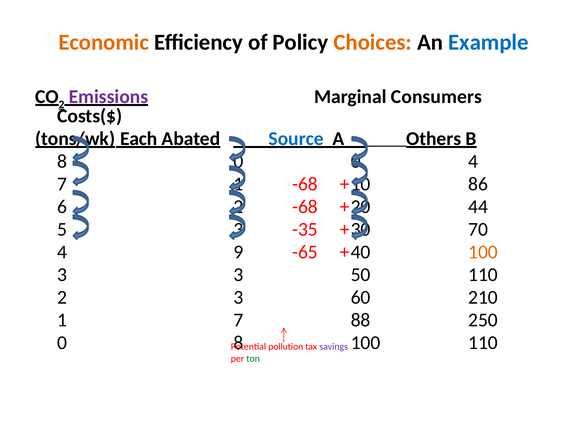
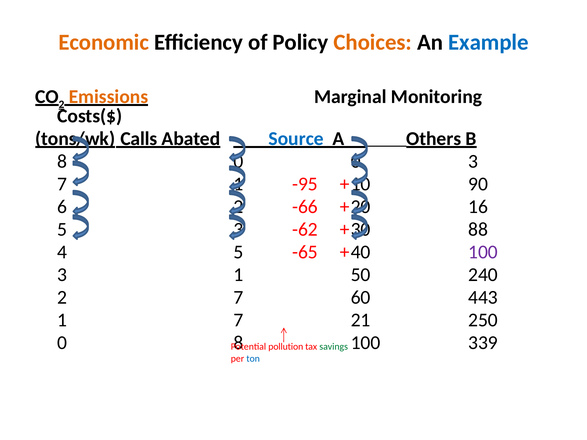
Emissions colour: purple -> orange
Consumers: Consumers -> Monitoring
Each: Each -> Calls
4 at (473, 161): 4 -> 3
-68 at (305, 184): -68 -> -95
86: 86 -> 90
-68 at (305, 207): -68 -> -66
44: 44 -> 16
-35: -35 -> -62
70: 70 -> 88
4 9: 9 -> 5
100 at (483, 252) colour: orange -> purple
3 3: 3 -> 1
50 110: 110 -> 240
2 3: 3 -> 7
210: 210 -> 443
88: 88 -> 21
100 110: 110 -> 339
savings colour: purple -> green
ton colour: green -> blue
